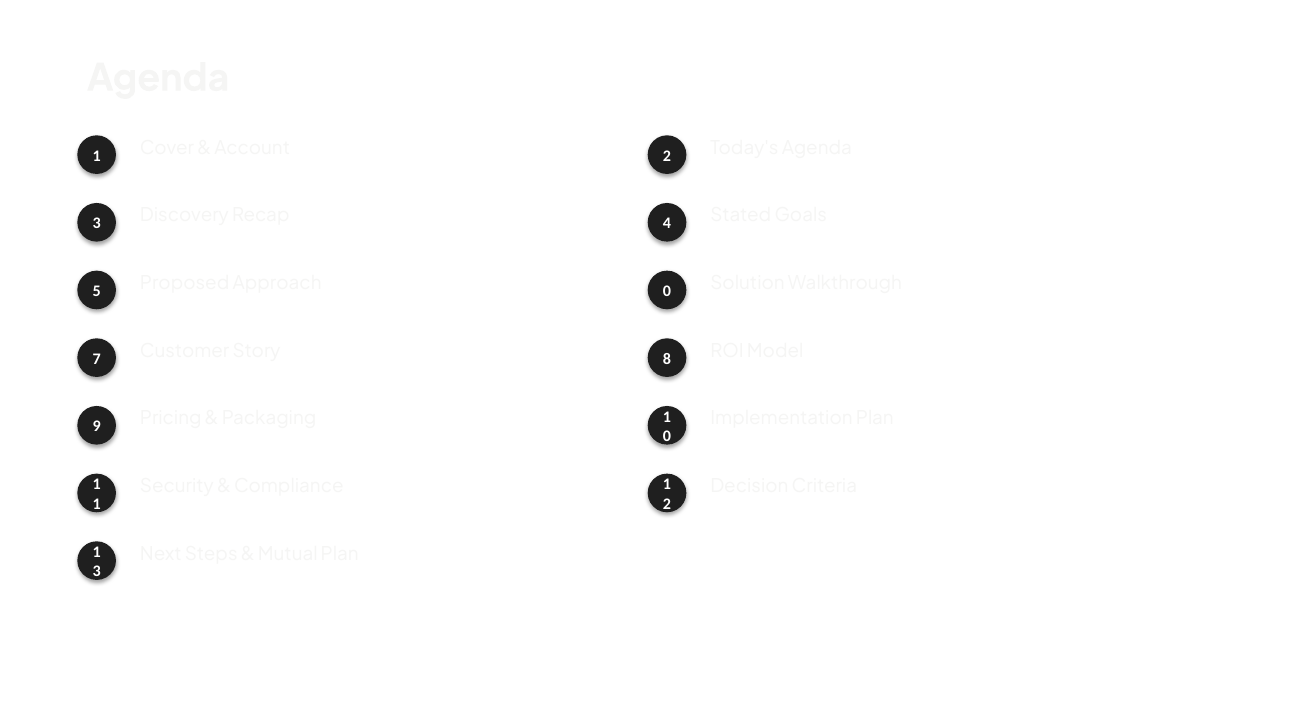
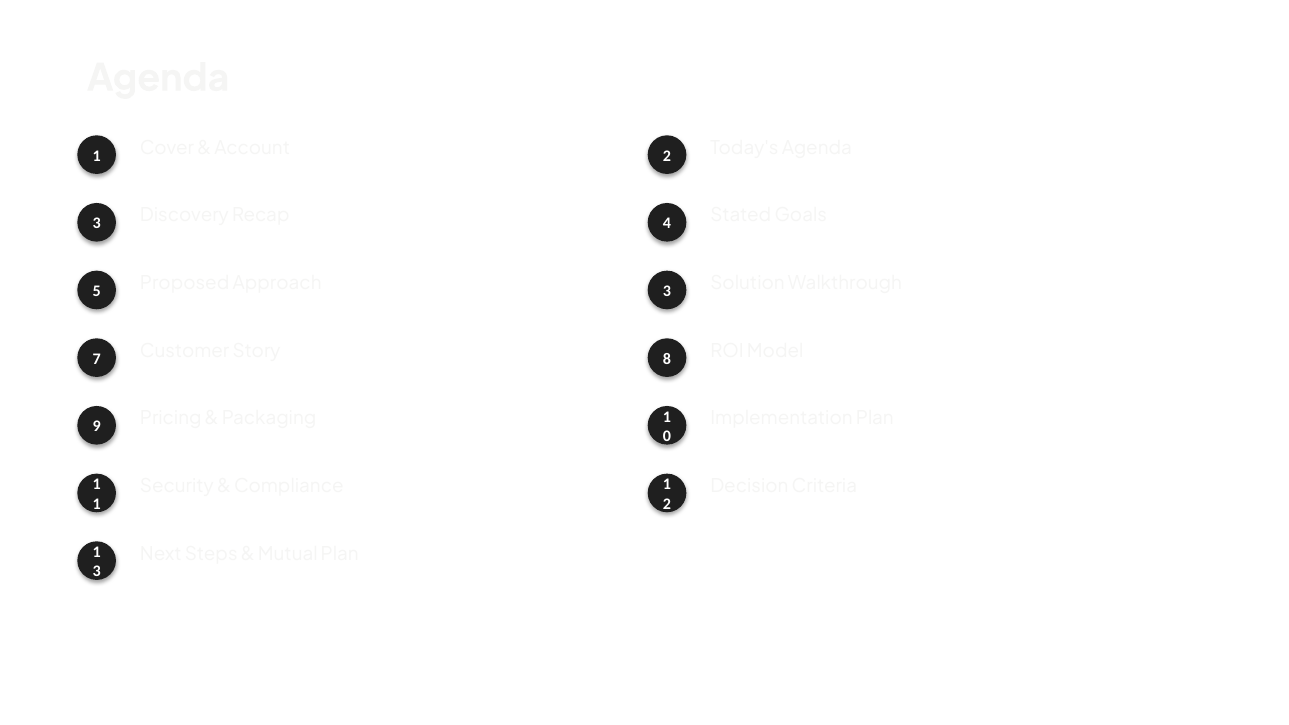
Approach 0: 0 -> 3
